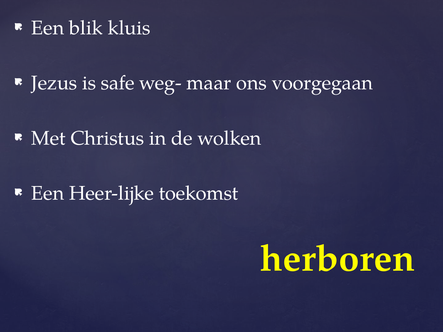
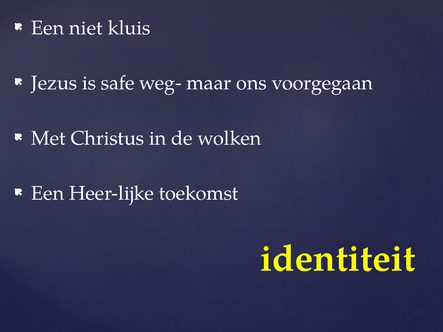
blik: blik -> niet
herboren: herboren -> identiteit
